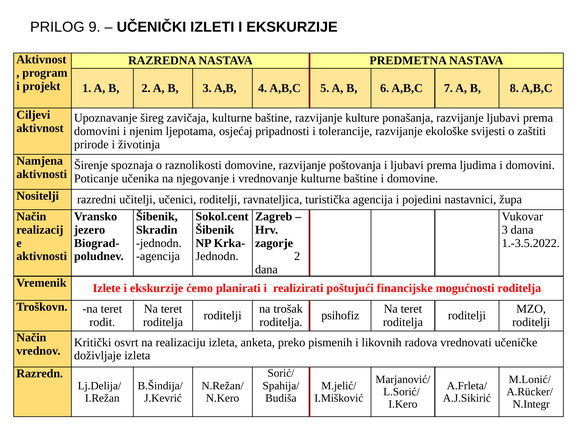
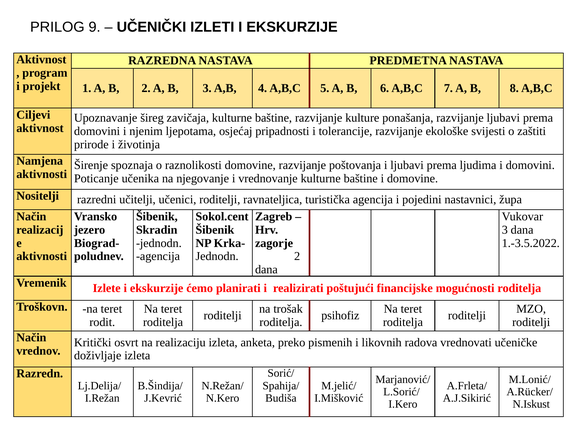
N.Integr: N.Integr -> N.Iskust
